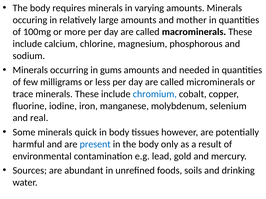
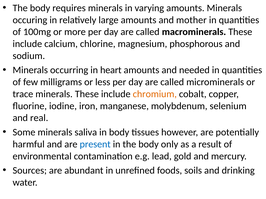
gums: gums -> heart
chromium colour: blue -> orange
quick: quick -> saliva
